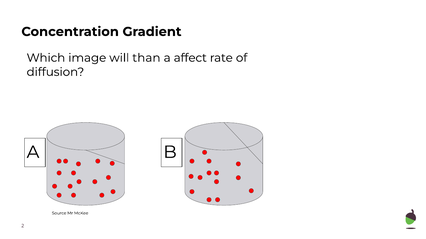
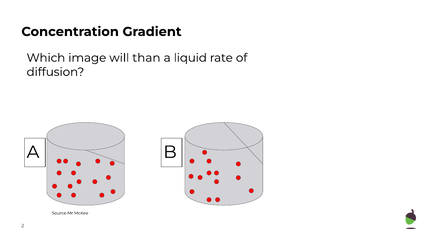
affect: affect -> liquid
